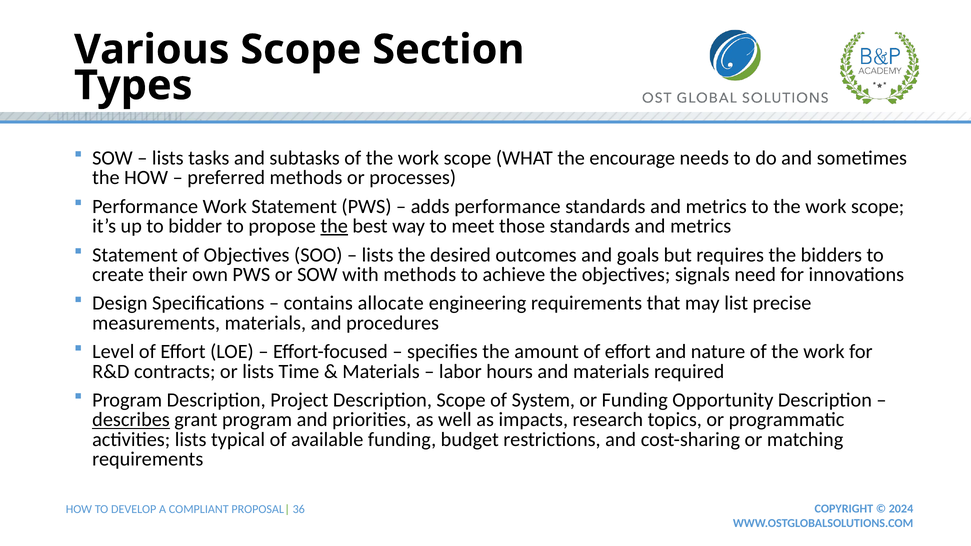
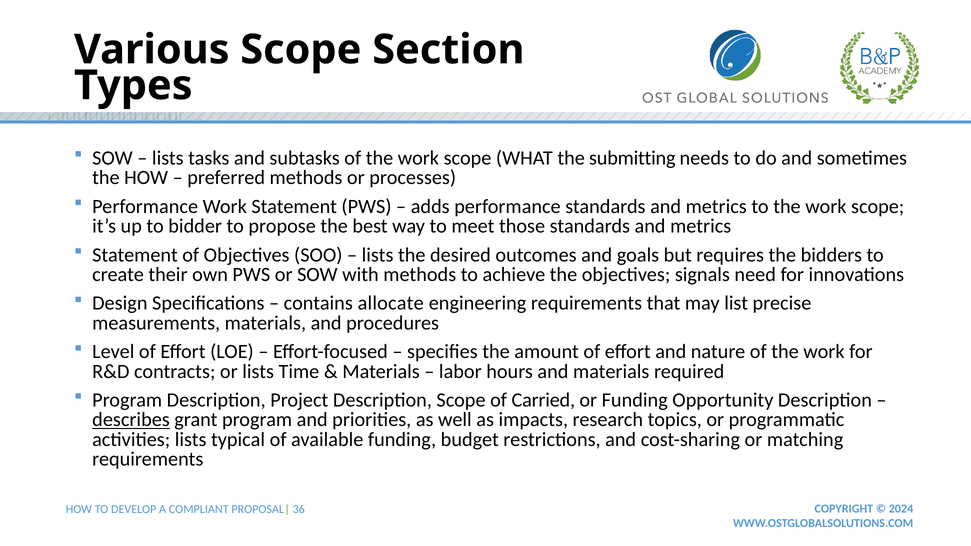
encourage: encourage -> submitting
the at (334, 226) underline: present -> none
System: System -> Carried
